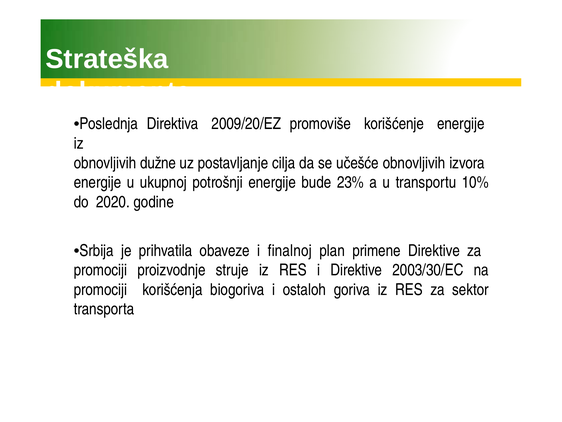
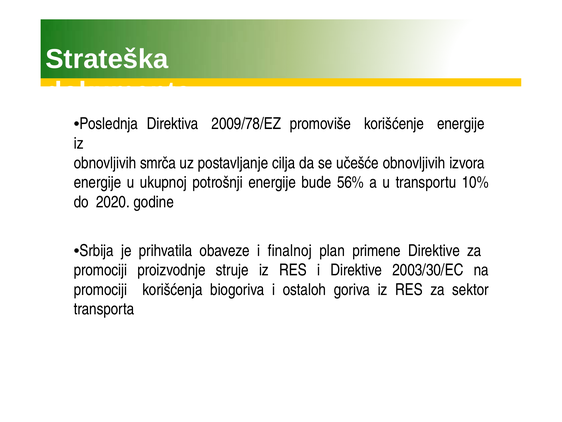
2009/20/EZ: 2009/20/EZ -> 2009/78/EZ
dužne: dužne -> smrča
23%: 23% -> 56%
